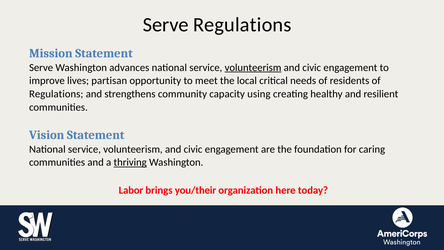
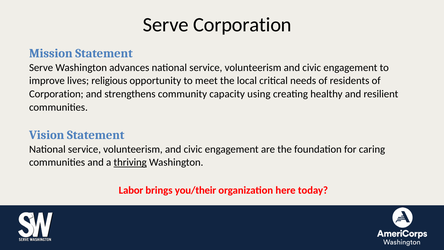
Serve Regulations: Regulations -> Corporation
volunteerism at (253, 67) underline: present -> none
partisan: partisan -> religious
Regulations at (56, 94): Regulations -> Corporation
